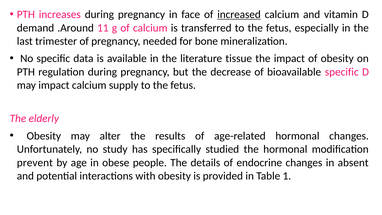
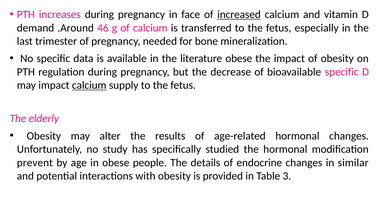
11: 11 -> 46
literature tissue: tissue -> obese
calcium at (89, 85) underline: none -> present
absent: absent -> similar
1: 1 -> 3
